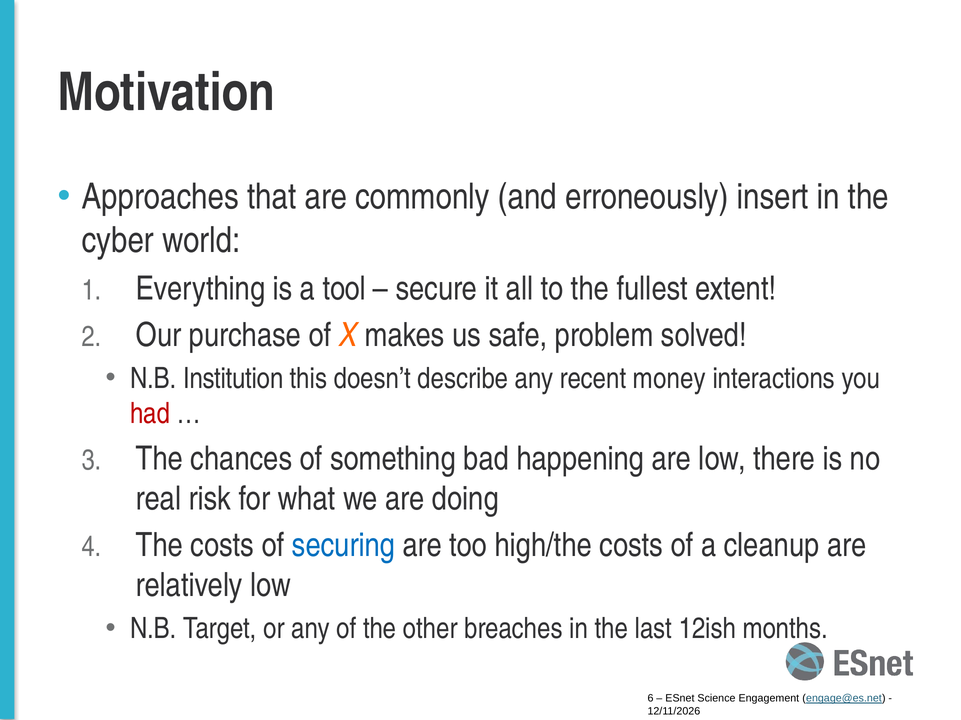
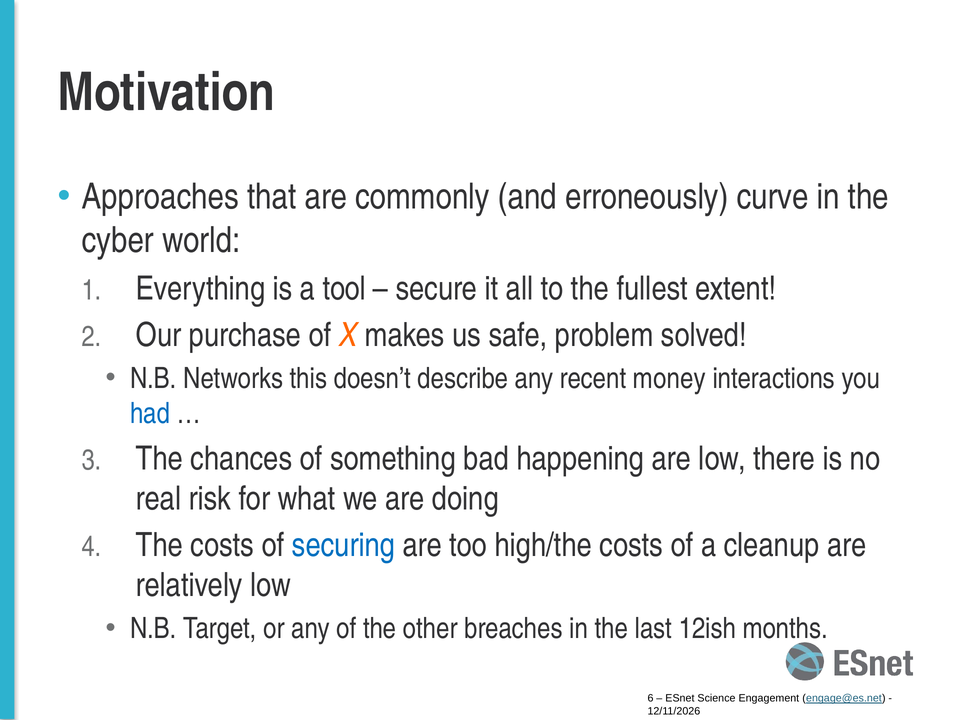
insert: insert -> curve
Institution: Institution -> Networks
had colour: red -> blue
